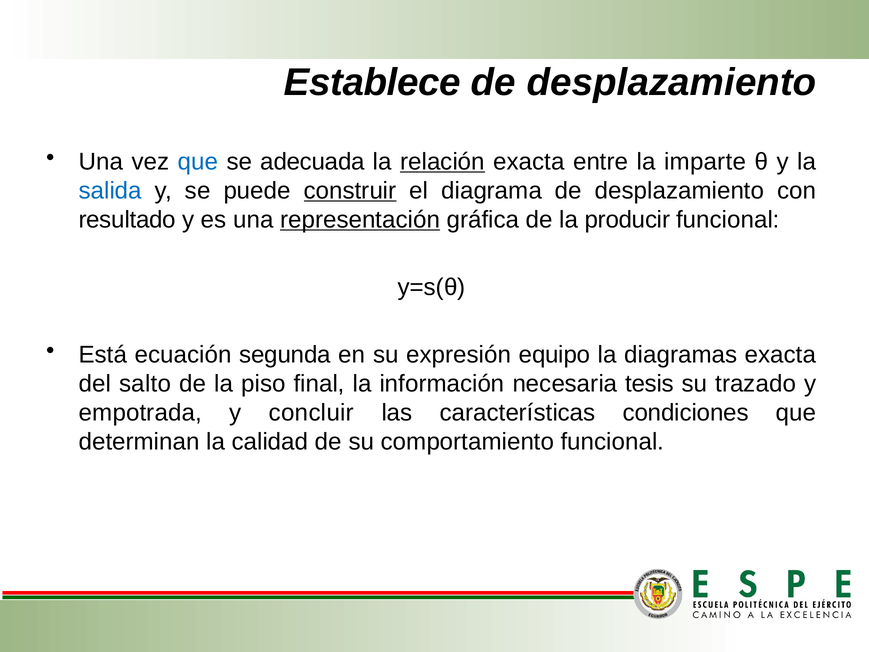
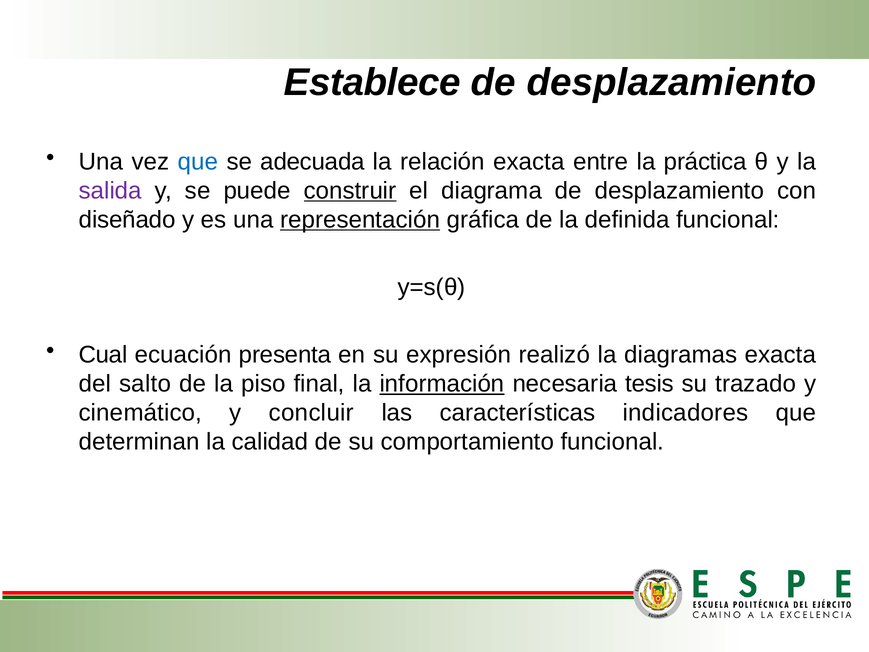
relación underline: present -> none
imparte: imparte -> práctica
salida colour: blue -> purple
resultado: resultado -> diseñado
producir: producir -> definida
Está: Está -> Cual
segunda: segunda -> presenta
equipo: equipo -> realizó
información underline: none -> present
empotrada: empotrada -> cinemático
condiciones: condiciones -> indicadores
